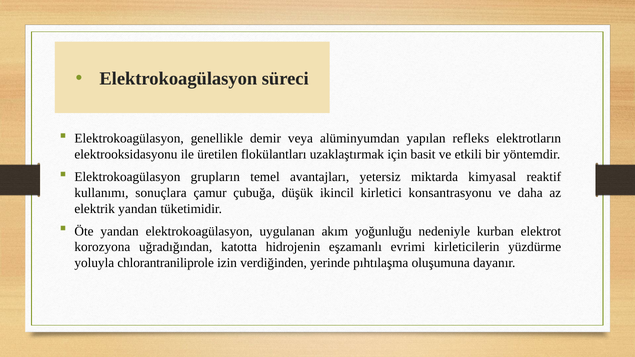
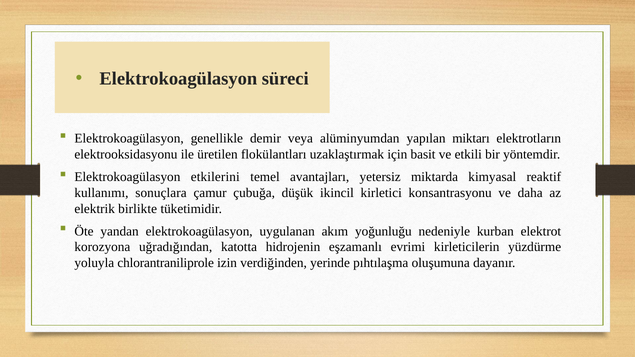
refleks: refleks -> miktarı
grupların: grupların -> etkilerini
elektrik yandan: yandan -> birlikte
